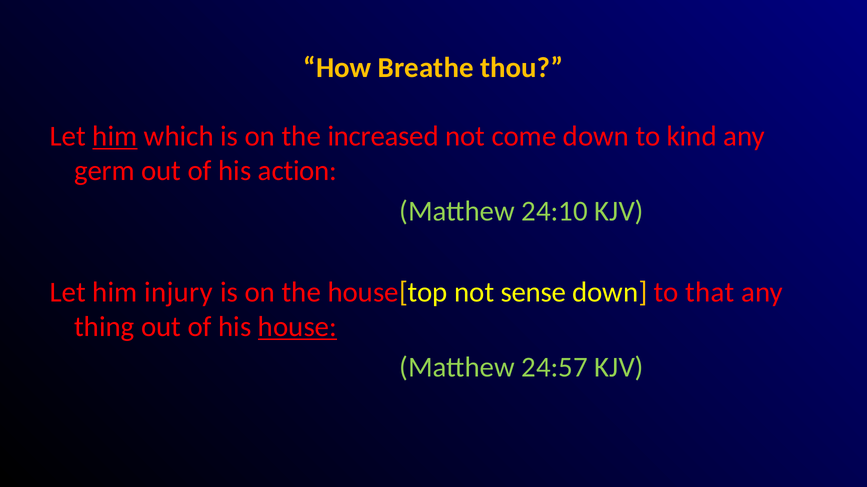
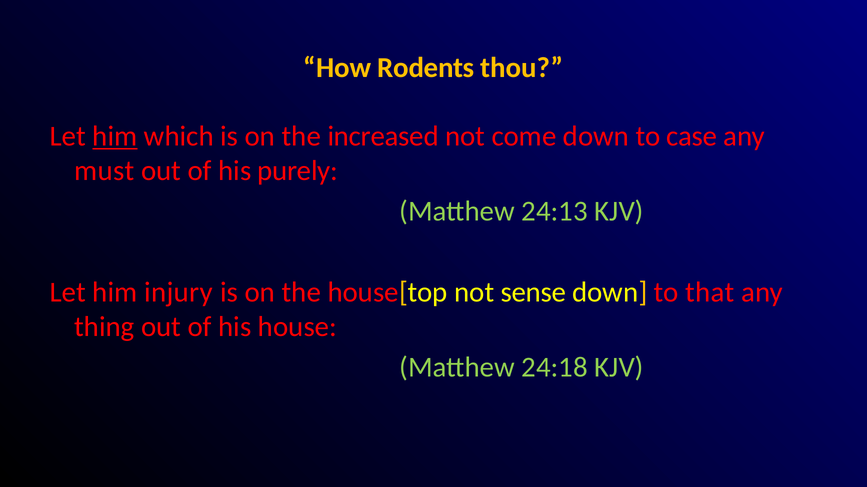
Breathe: Breathe -> Rodents
kind: kind -> case
germ: germ -> must
action: action -> purely
24:10: 24:10 -> 24:13
house underline: present -> none
24:57: 24:57 -> 24:18
